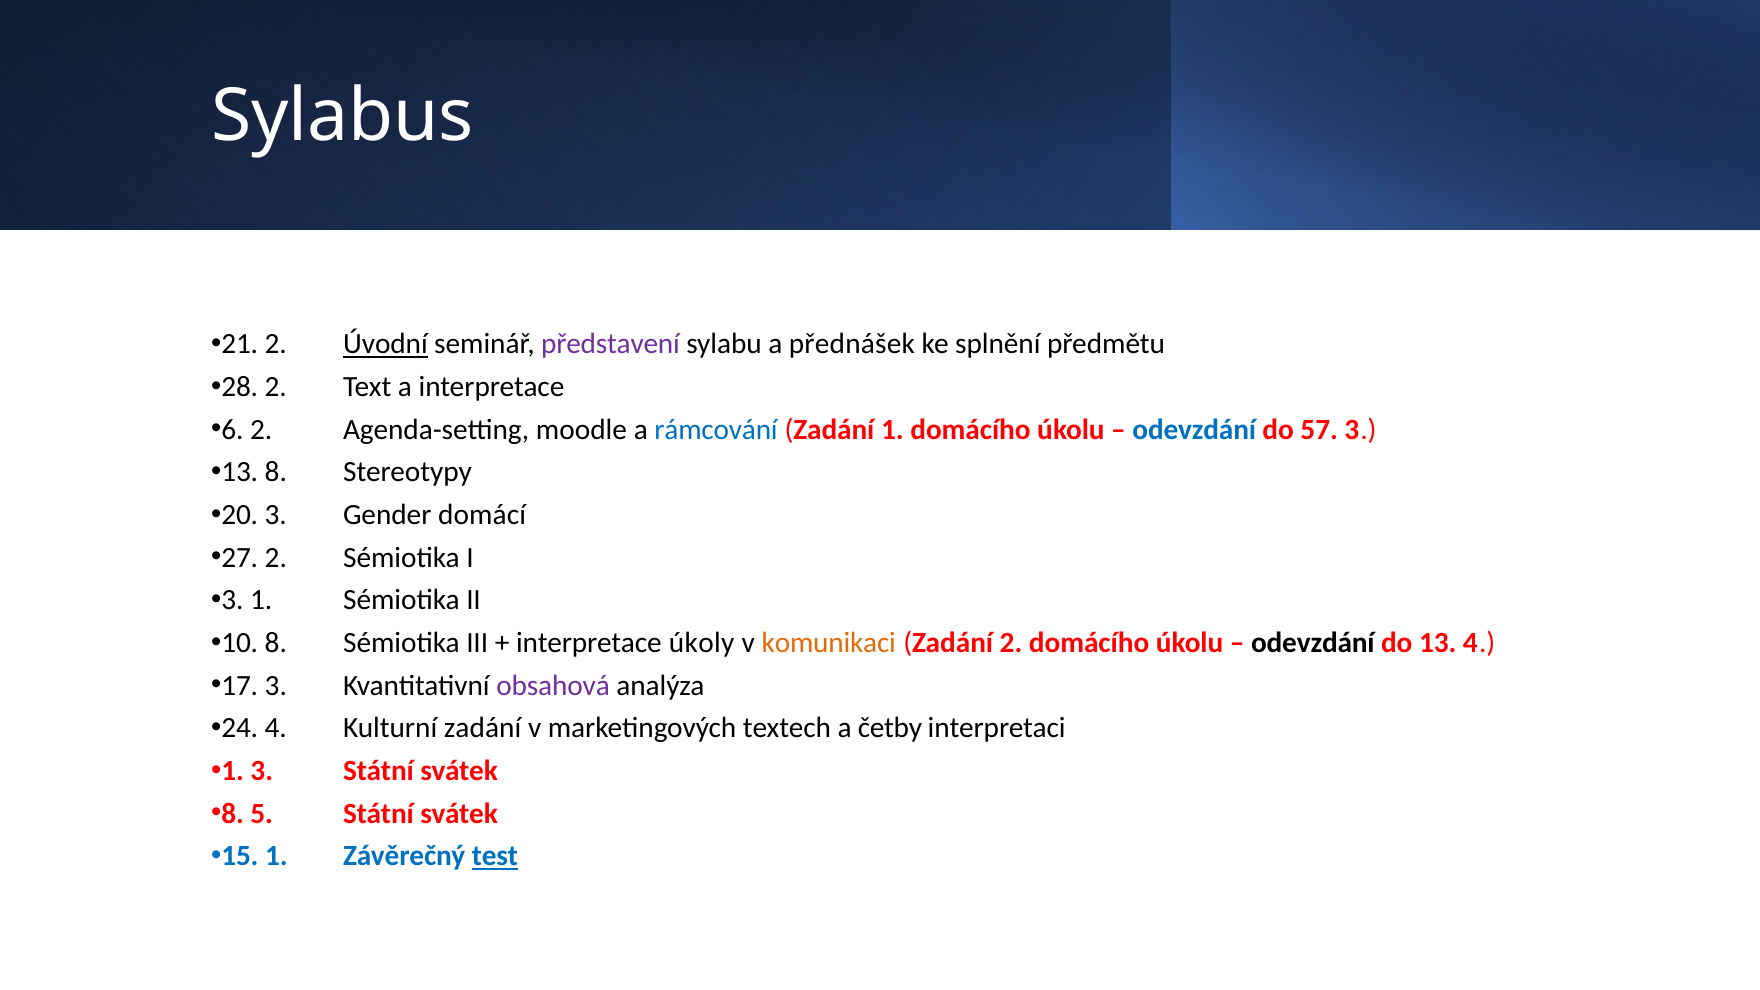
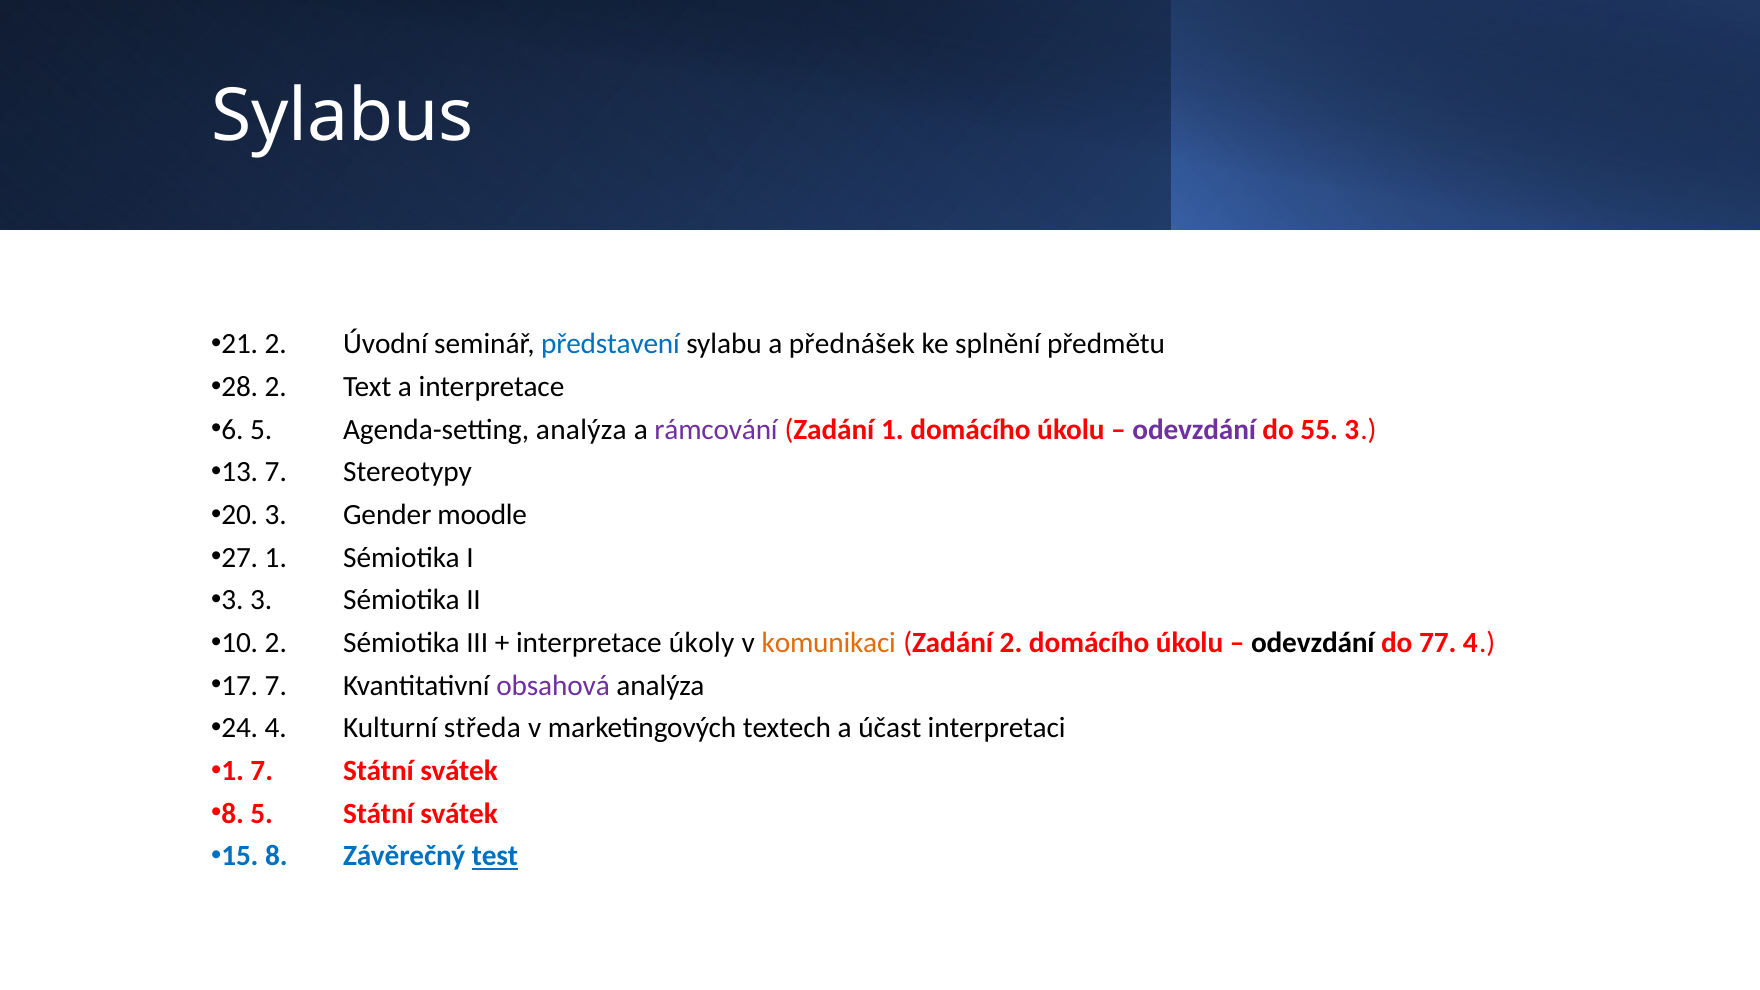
Úvodní underline: present -> none
představení colour: purple -> blue
2 at (261, 430): 2 -> 5
Agenda-setting moodle: moodle -> analýza
rámcování colour: blue -> purple
odevzdání at (1194, 430) colour: blue -> purple
57: 57 -> 55
8 at (276, 472): 8 -> 7
domácí: domácí -> moodle
2 at (276, 558): 2 -> 1
1 at (261, 600): 1 -> 3
8 at (276, 643): 8 -> 2
13: 13 -> 77
3 at (276, 686): 3 -> 7
Kulturní zadání: zadání -> středa
četby: četby -> účast
3 at (262, 771): 3 -> 7
1 at (277, 856): 1 -> 8
